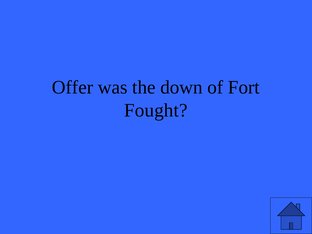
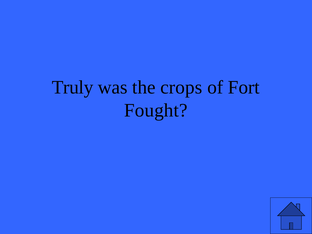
Offer: Offer -> Truly
down: down -> crops
